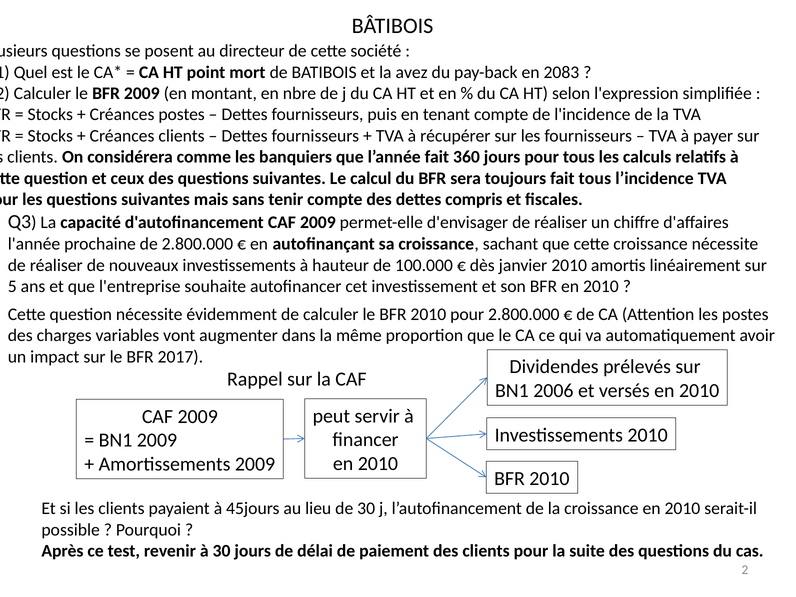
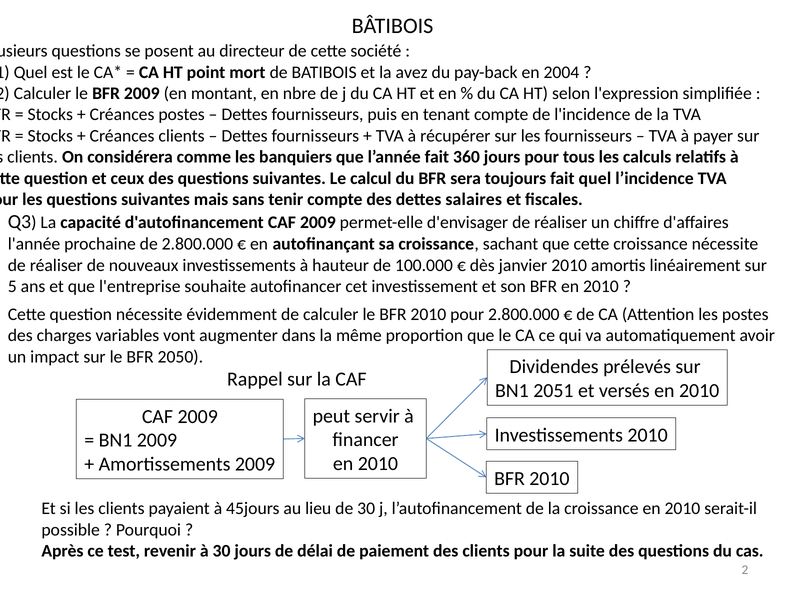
2083: 2083 -> 2004
fait tous: tous -> quel
compris: compris -> salaires
2017: 2017 -> 2050
2006: 2006 -> 2051
